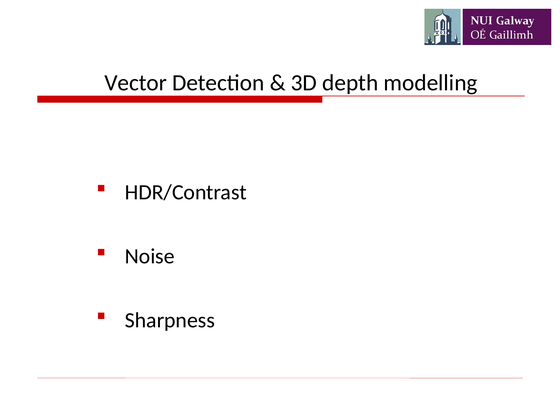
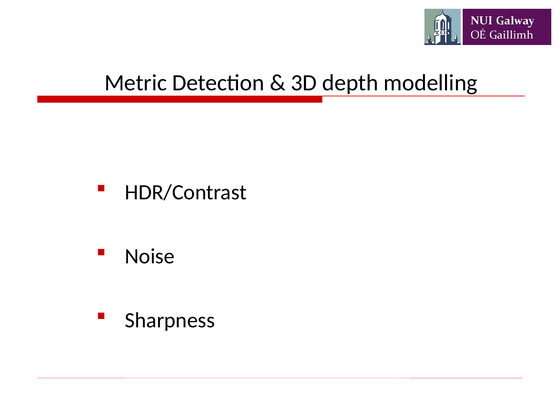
Vector: Vector -> Metric
